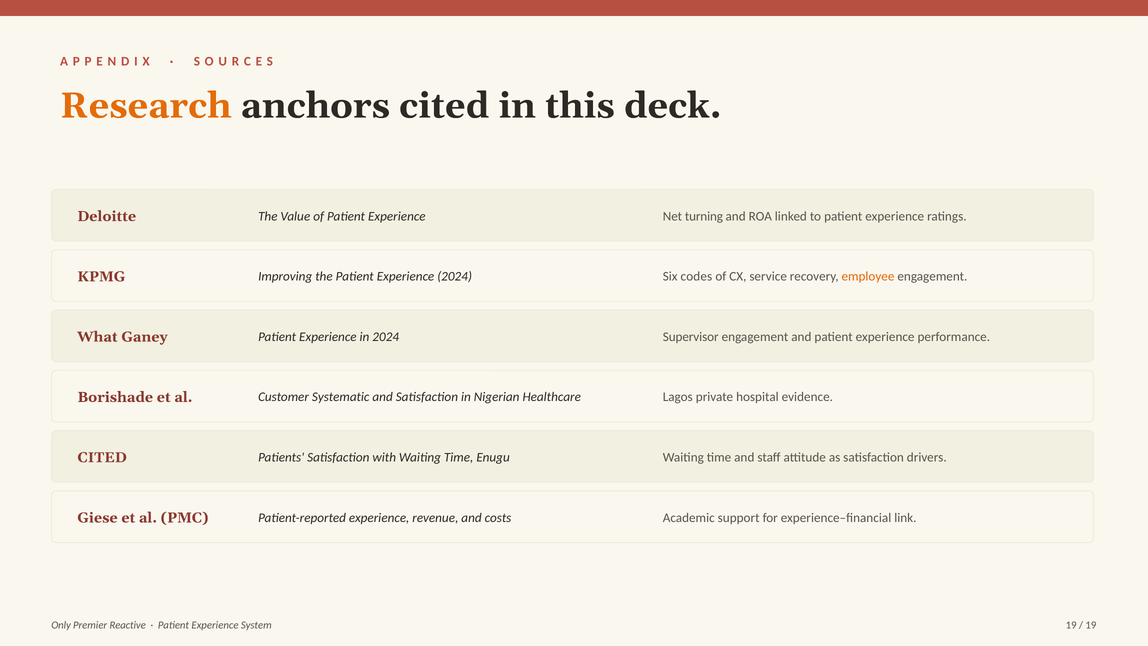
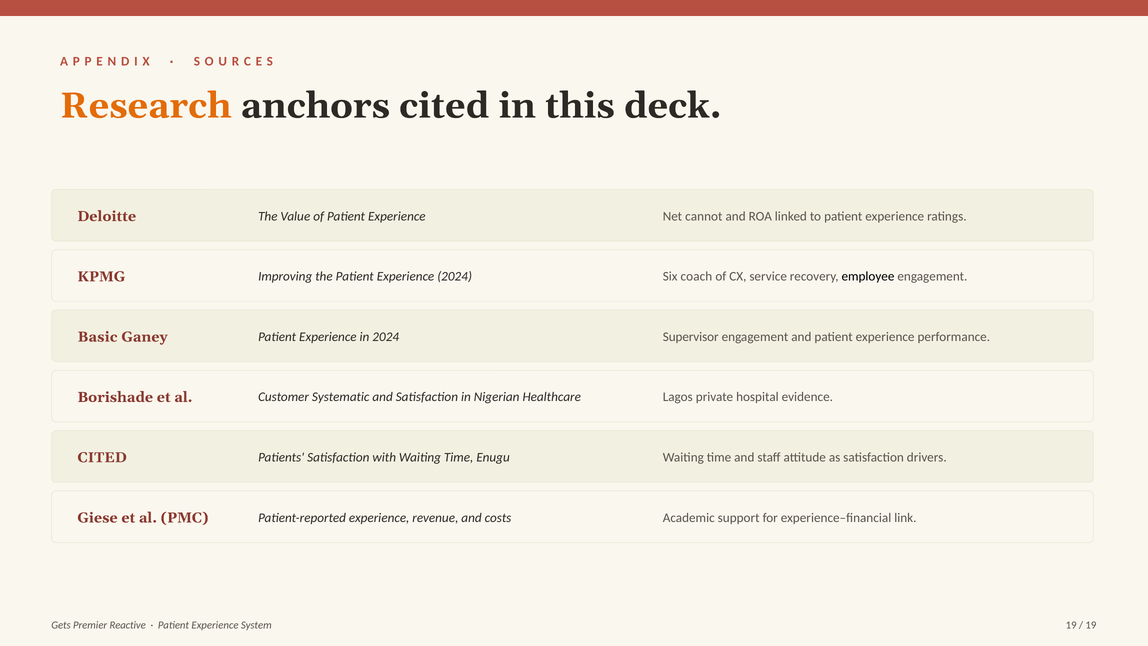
turning: turning -> cannot
codes: codes -> coach
employee colour: orange -> black
What: What -> Basic
Only: Only -> Gets
